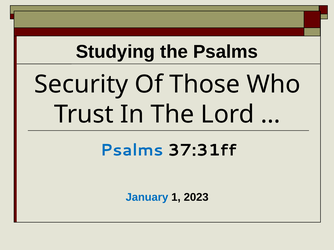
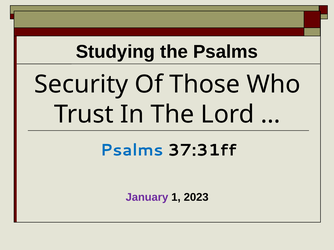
January colour: blue -> purple
